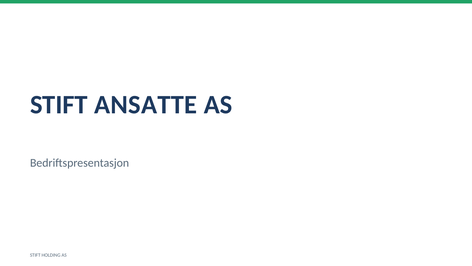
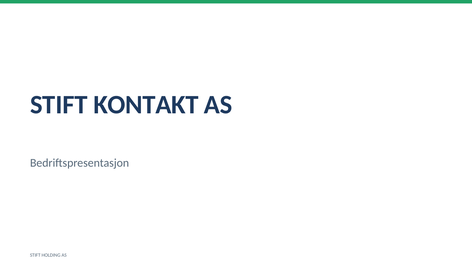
ANSATTE: ANSATTE -> KONTAKT
